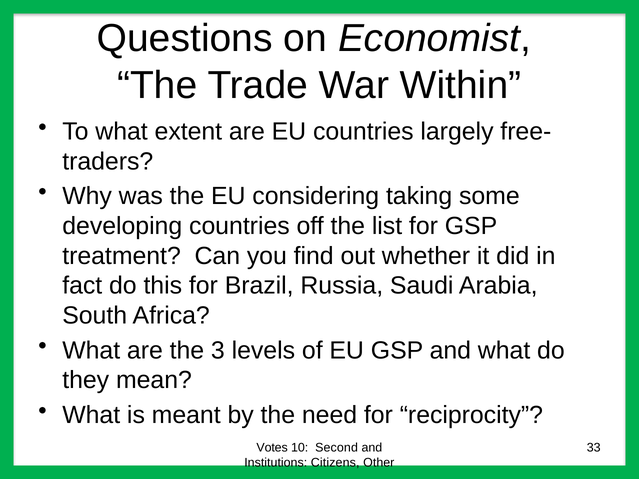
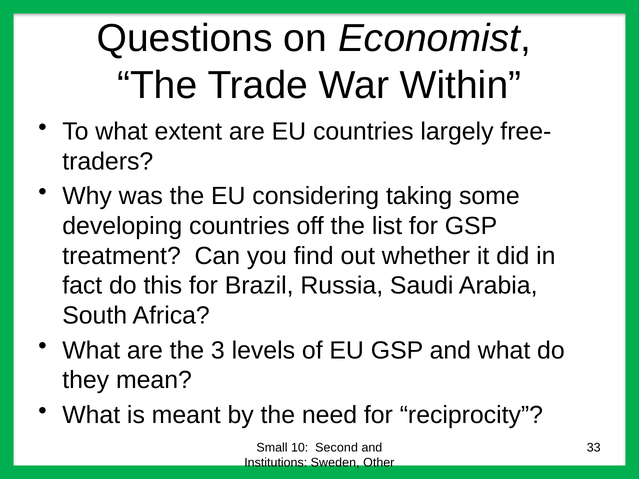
Votes: Votes -> Small
Citizens: Citizens -> Sweden
